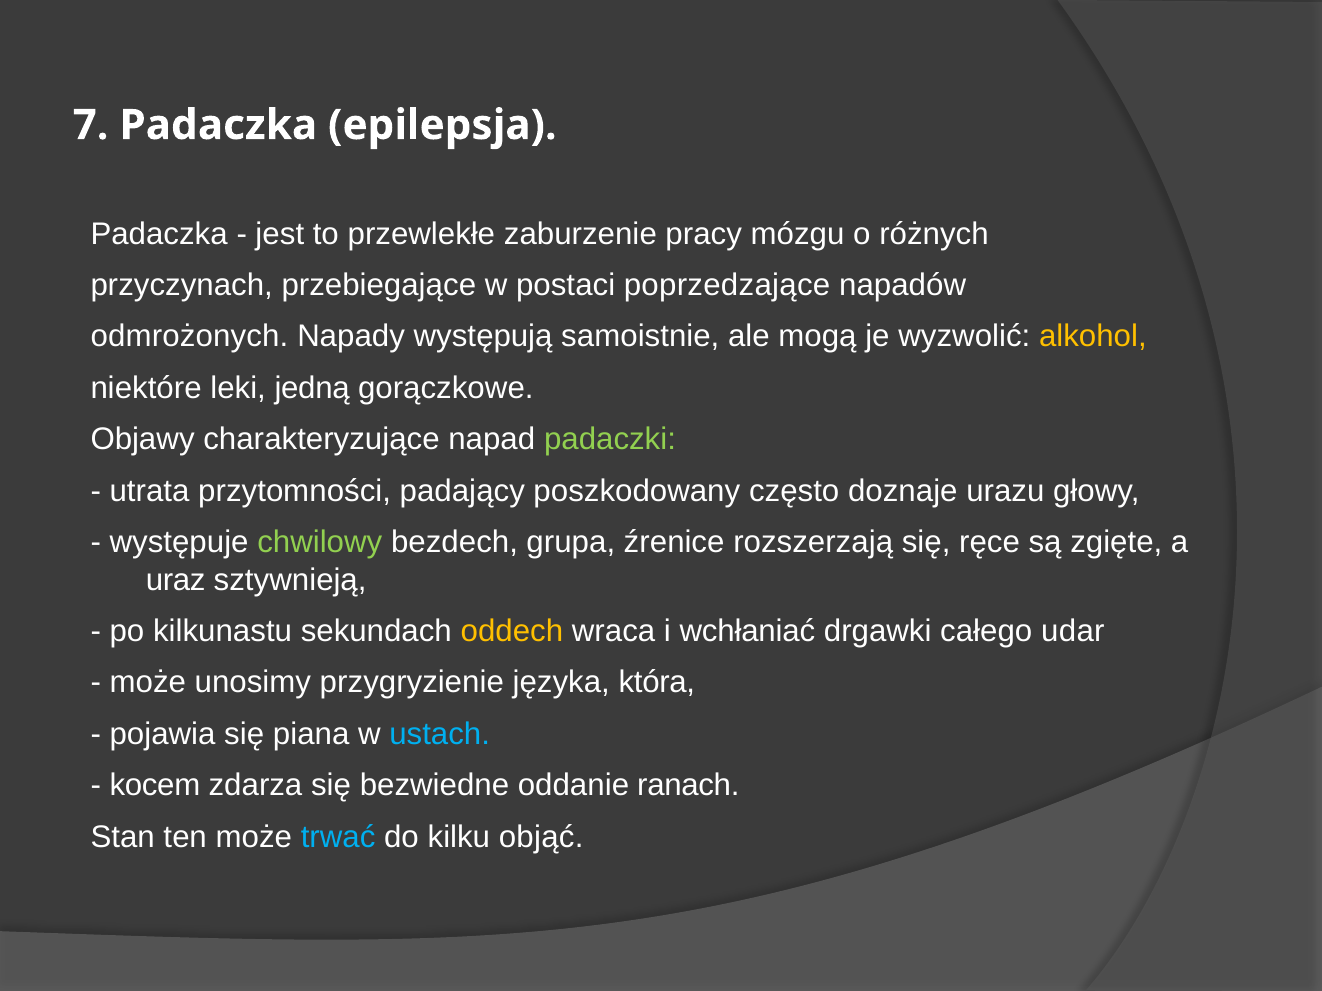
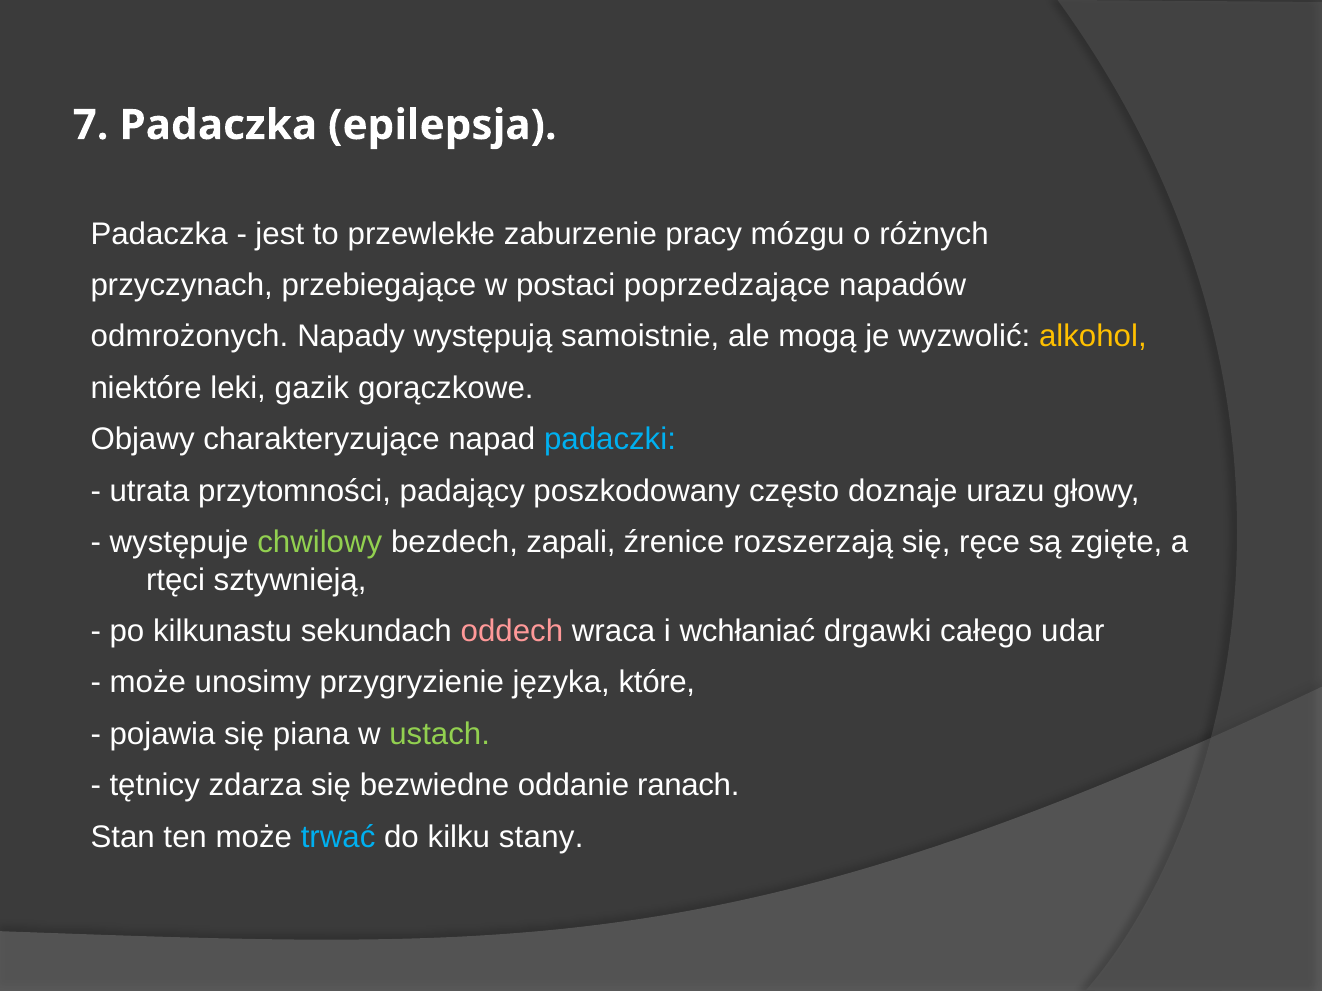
jedną: jedną -> gazik
padaczki colour: light green -> light blue
grupa: grupa -> zapali
uraz: uraz -> rtęci
oddech colour: yellow -> pink
która: która -> które
ustach colour: light blue -> light green
kocem: kocem -> tętnicy
objąć: objąć -> stany
